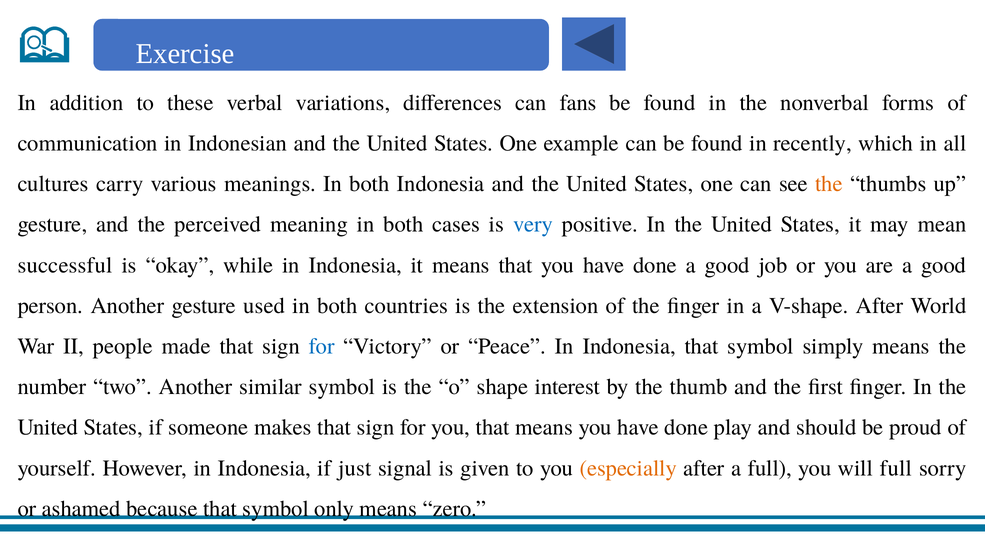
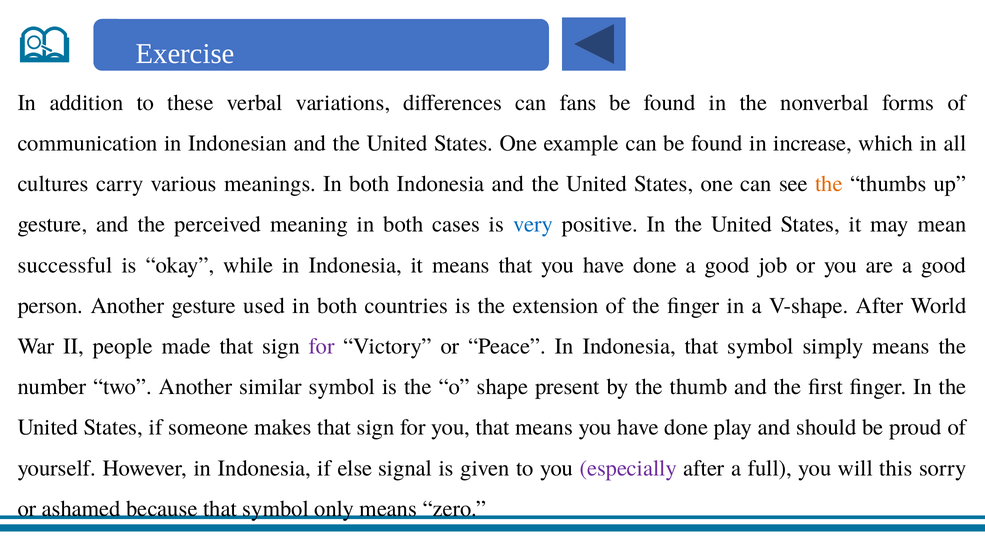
recently: recently -> increase
for at (322, 346) colour: blue -> purple
interest: interest -> present
just: just -> else
especially colour: orange -> purple
will full: full -> this
